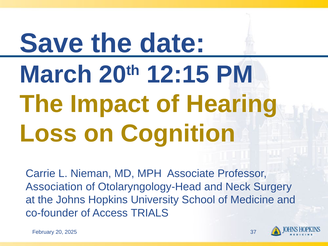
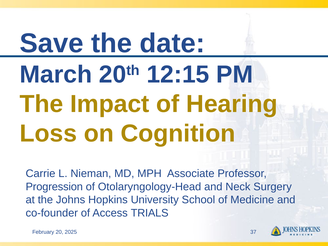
Association: Association -> Progression
